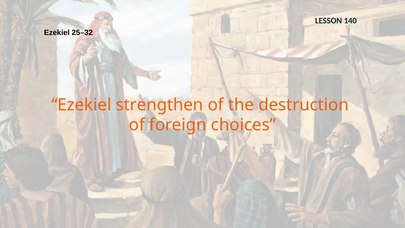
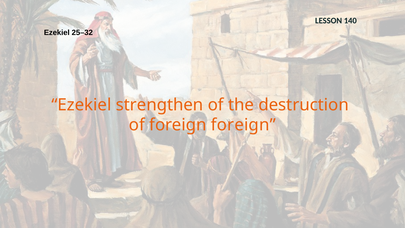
foreign choices: choices -> foreign
